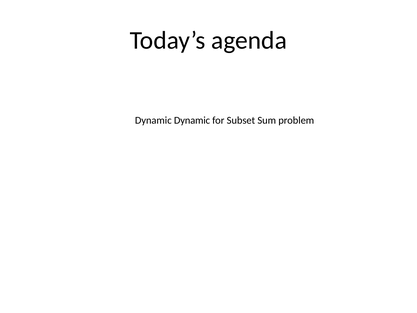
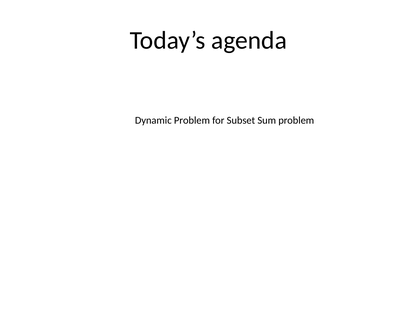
Dynamic Dynamic: Dynamic -> Problem
